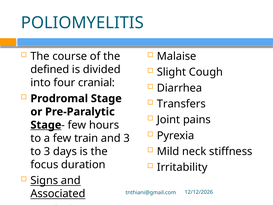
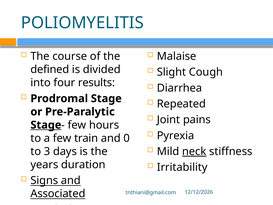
cranial: cranial -> results
Transfers: Transfers -> Repeated
and 3: 3 -> 0
neck underline: none -> present
focus: focus -> years
